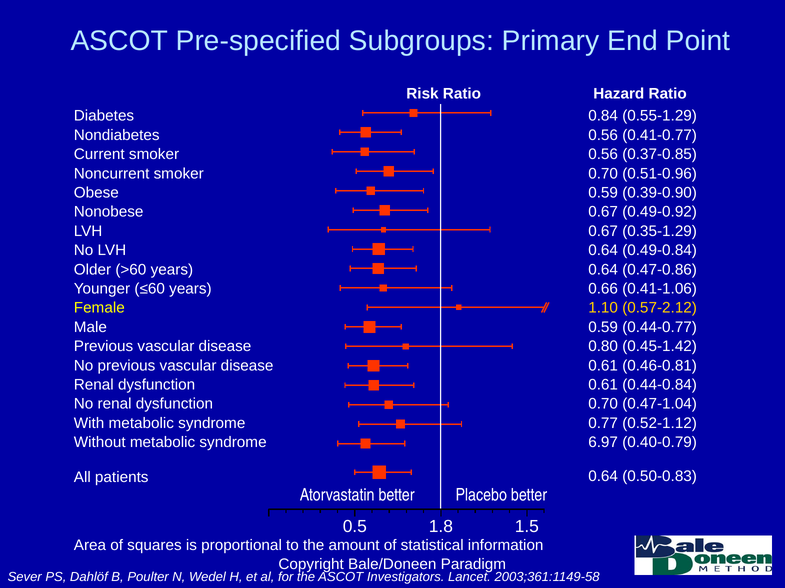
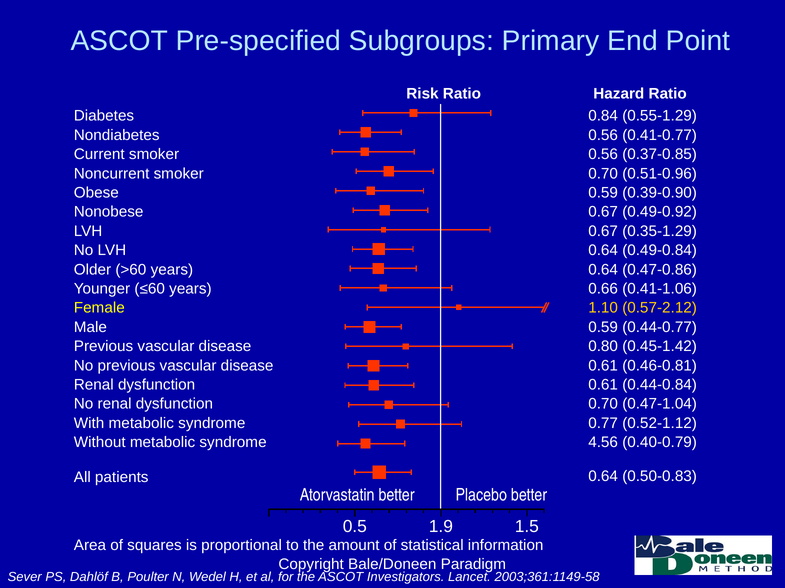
6.97: 6.97 -> 4.56
1.8: 1.8 -> 1.9
